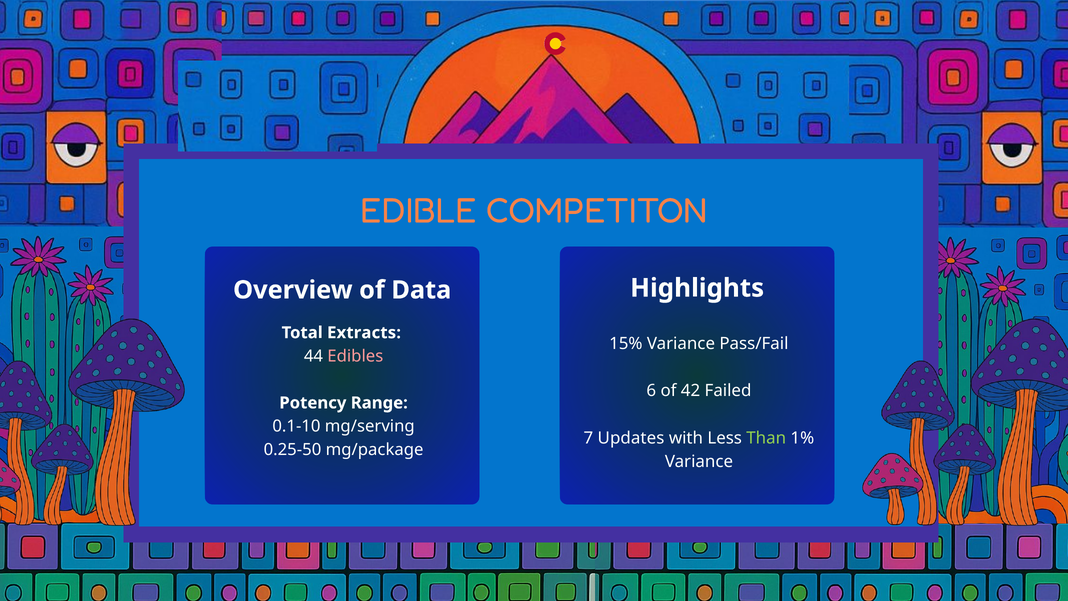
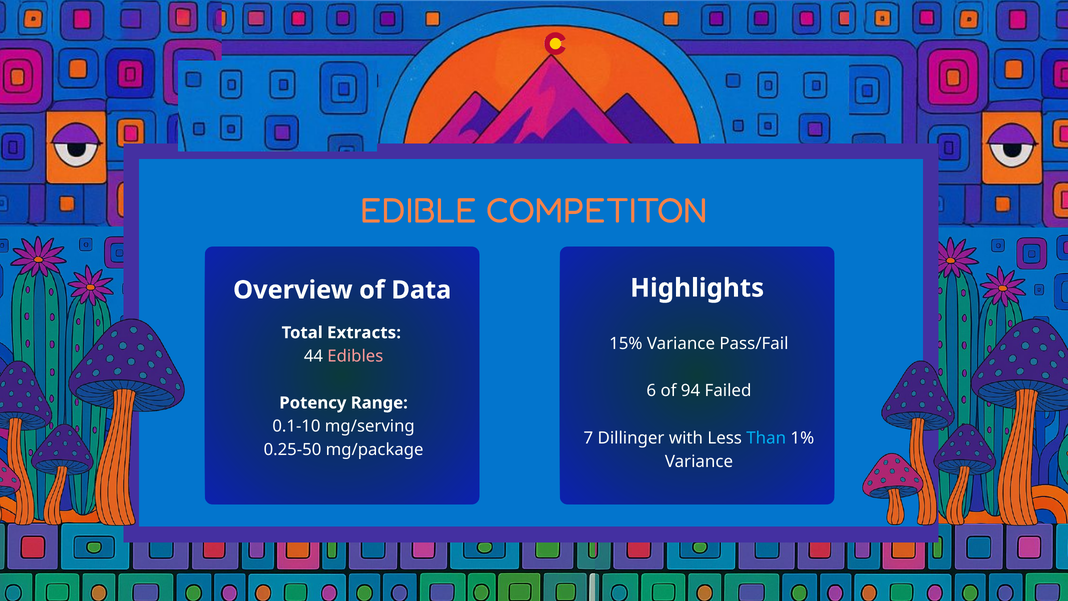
42: 42 -> 94
7 Updates: Updates -> Dillinger
Than colour: light green -> light blue
